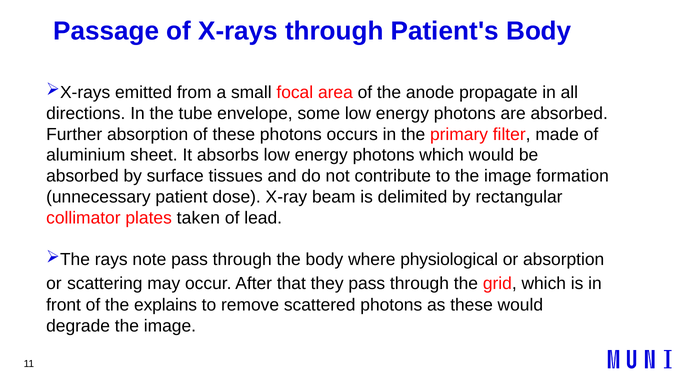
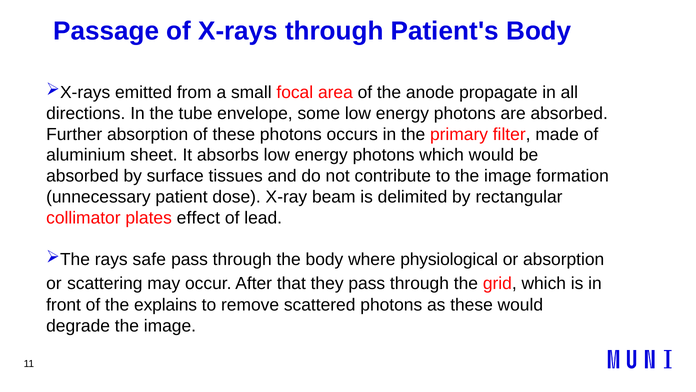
taken: taken -> effect
note: note -> safe
